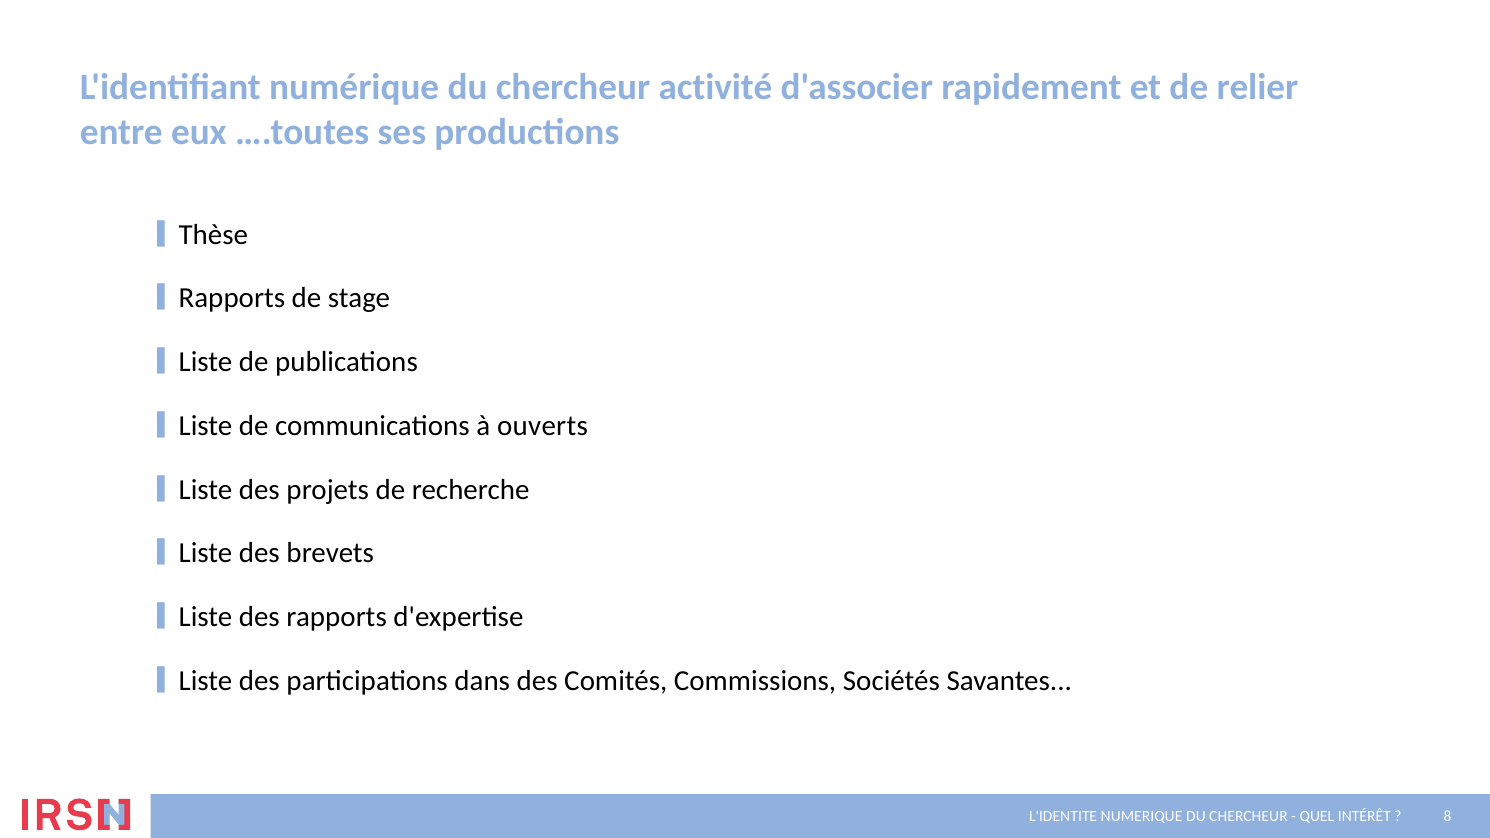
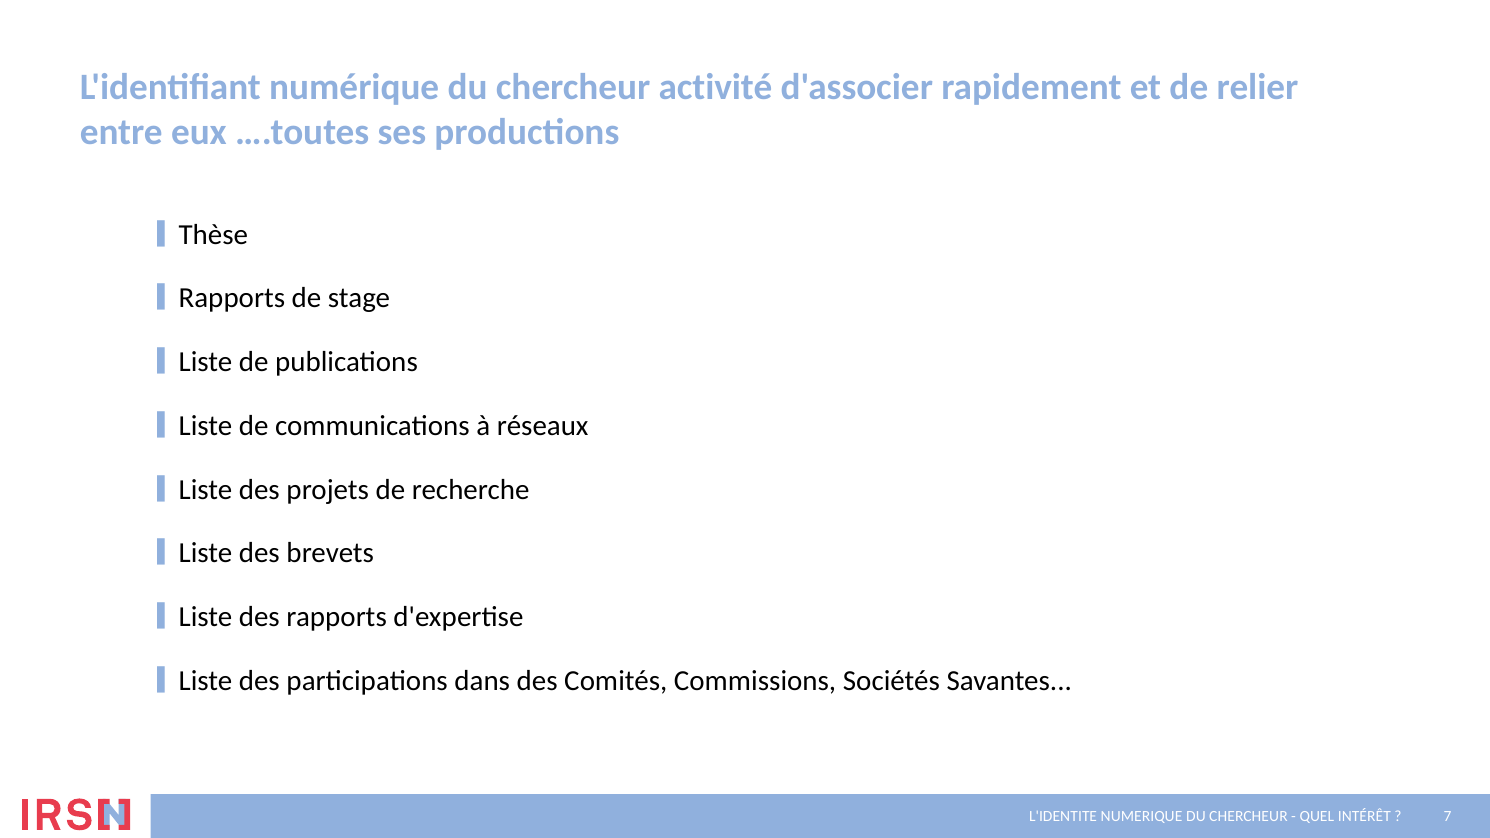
ouverts: ouverts -> réseaux
8: 8 -> 7
